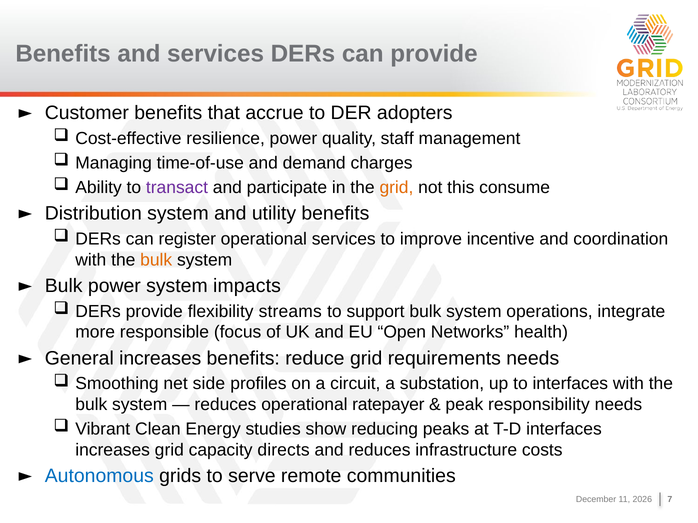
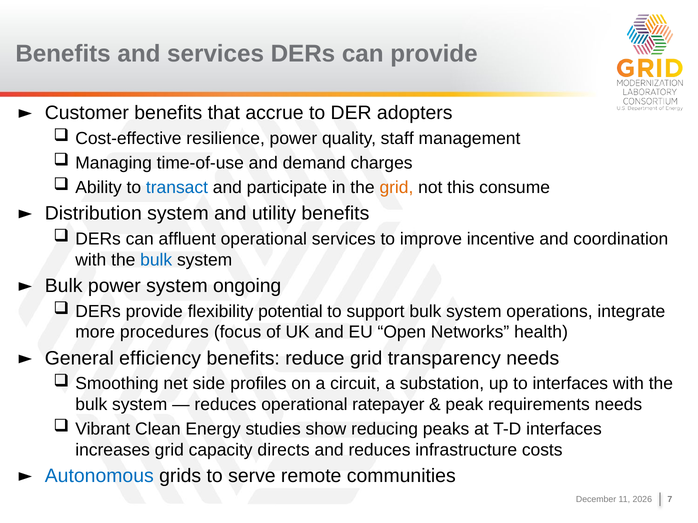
transact colour: purple -> blue
register: register -> affluent
bulk at (156, 260) colour: orange -> blue
impacts: impacts -> ongoing
streams: streams -> potential
responsible: responsible -> procedures
General increases: increases -> efficiency
requirements: requirements -> transparency
responsibility: responsibility -> requirements
